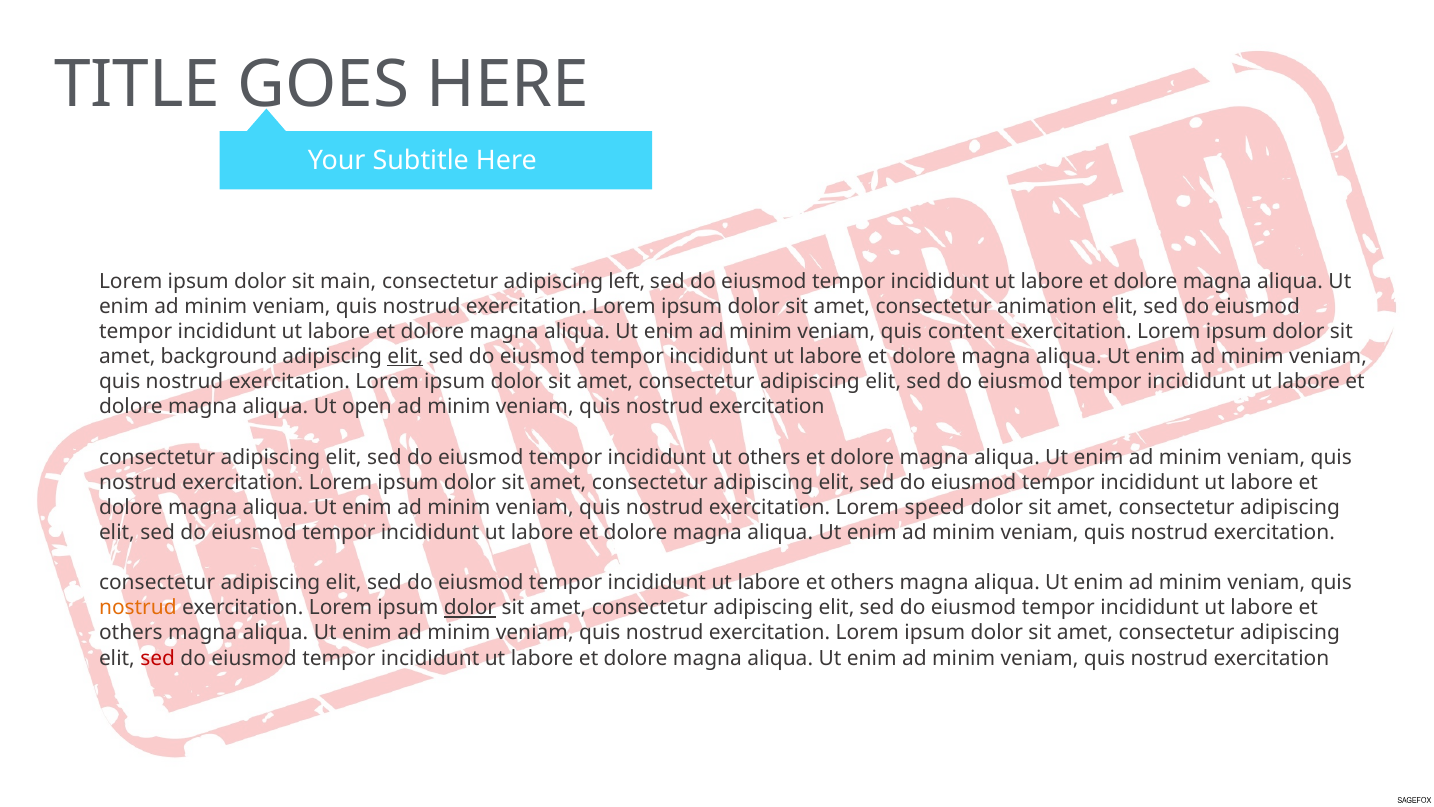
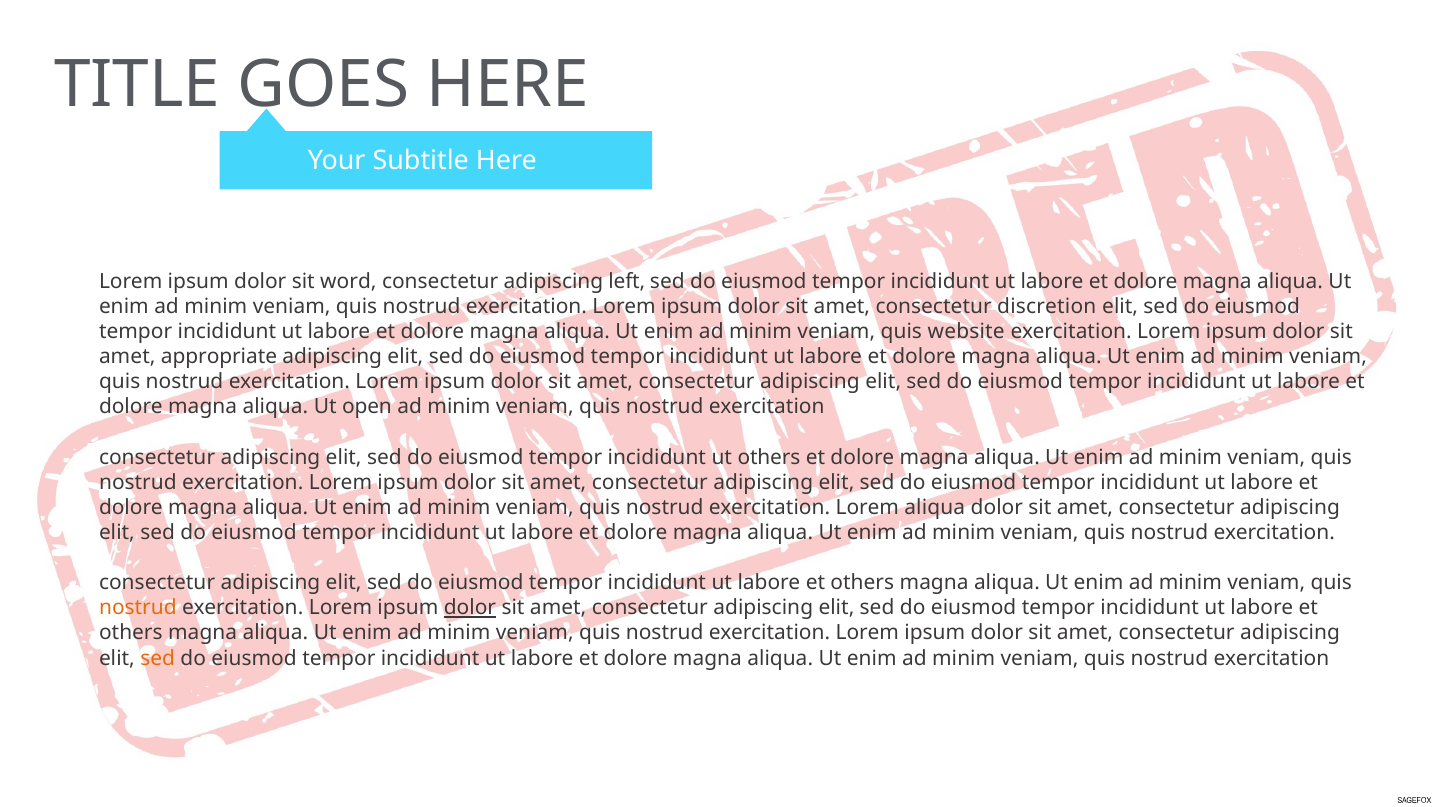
main: main -> word
animation: animation -> discretion
content: content -> website
background: background -> appropriate
elit at (405, 357) underline: present -> none
Lorem speed: speed -> aliqua
sed at (158, 658) colour: red -> orange
